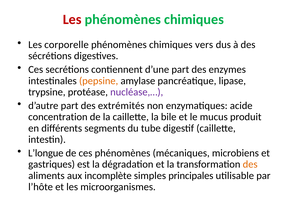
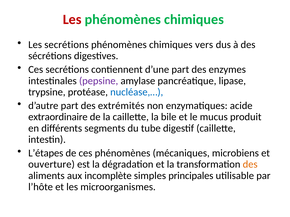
Les corporelle: corporelle -> secrétions
pepsine colour: orange -> purple
nucléase,… colour: purple -> blue
concentration: concentration -> extraordinaire
L’longue: L’longue -> L’étapes
gastriques: gastriques -> ouverture
